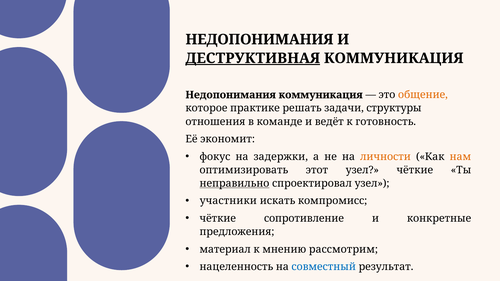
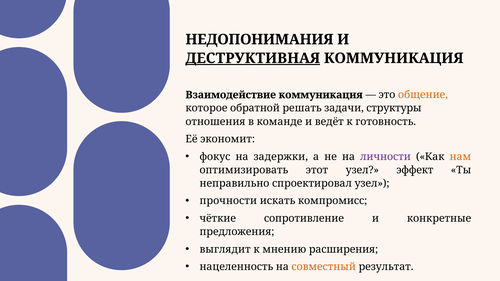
Недопонимания at (231, 95): Недопонимания -> Взаимодействие
практике: практике -> обратной
личности colour: orange -> purple
узел чёткие: чёткие -> эффект
неправильно underline: present -> none
участники: участники -> прочности
материал: материал -> выглядит
рассмотрим: рассмотрим -> расширения
совместный colour: blue -> orange
